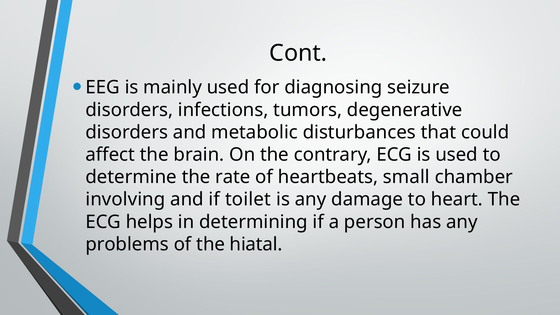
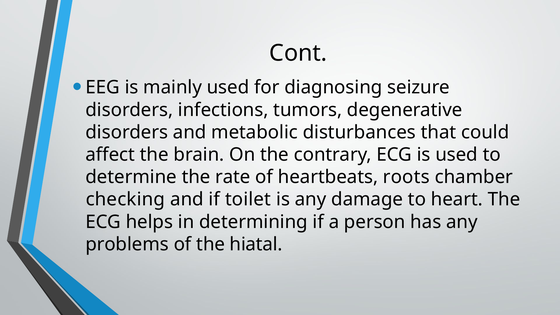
small: small -> roots
involving: involving -> checking
